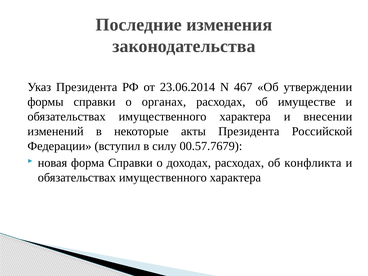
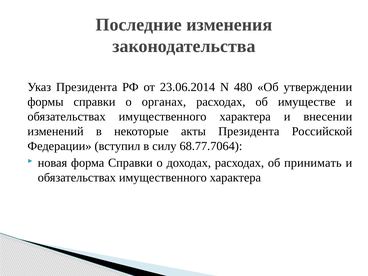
467: 467 -> 480
00.57.7679: 00.57.7679 -> 68.77.7064
конфликта: конфликта -> принимать
